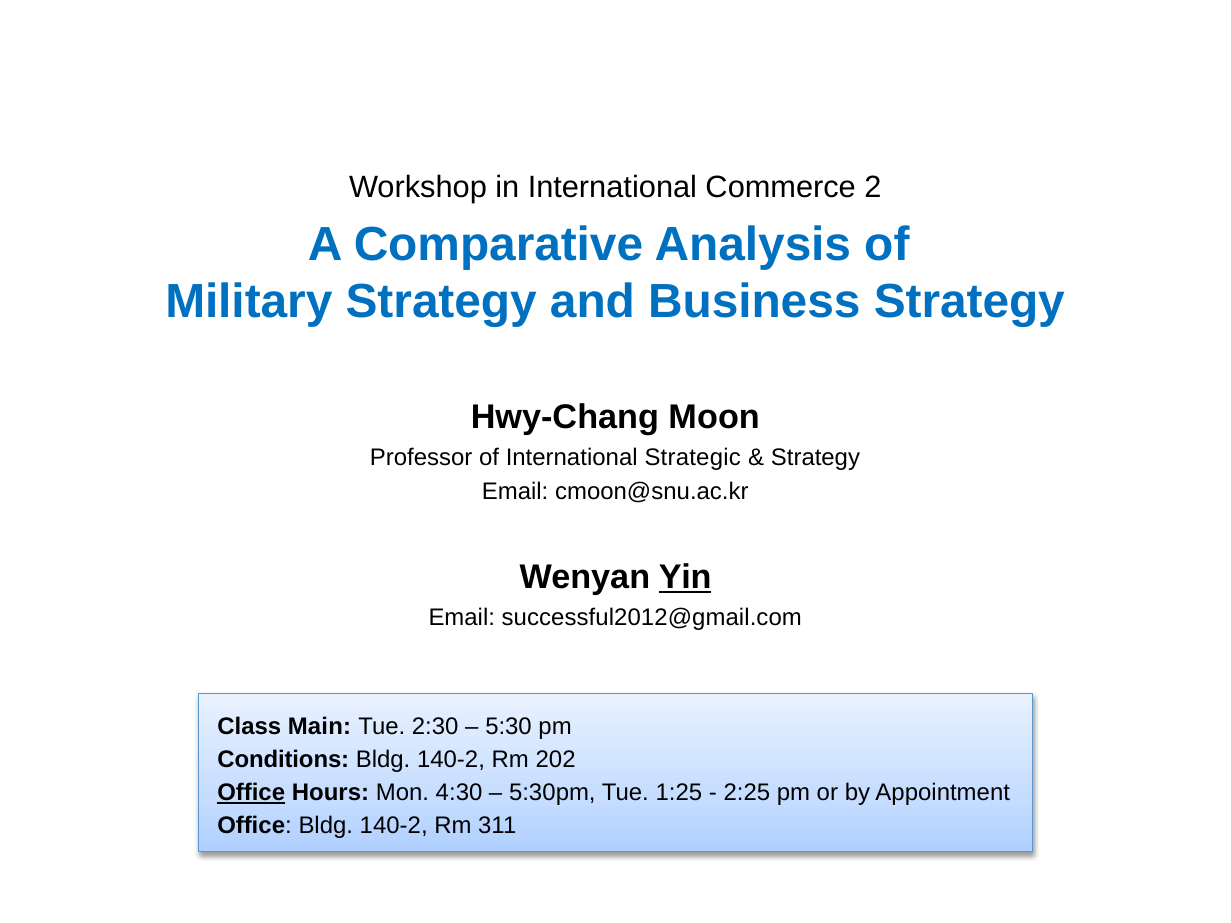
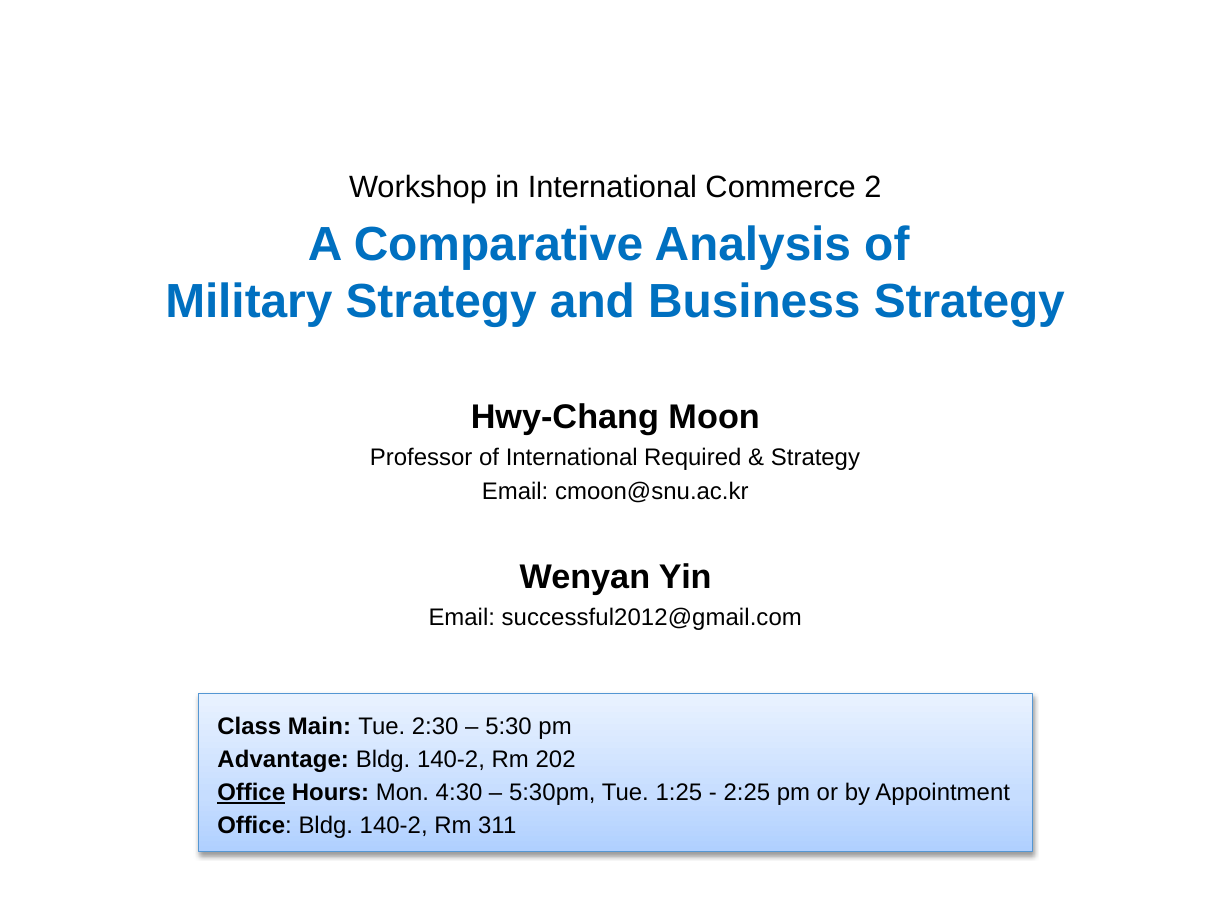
Strategic: Strategic -> Required
Yin underline: present -> none
Conditions: Conditions -> Advantage
